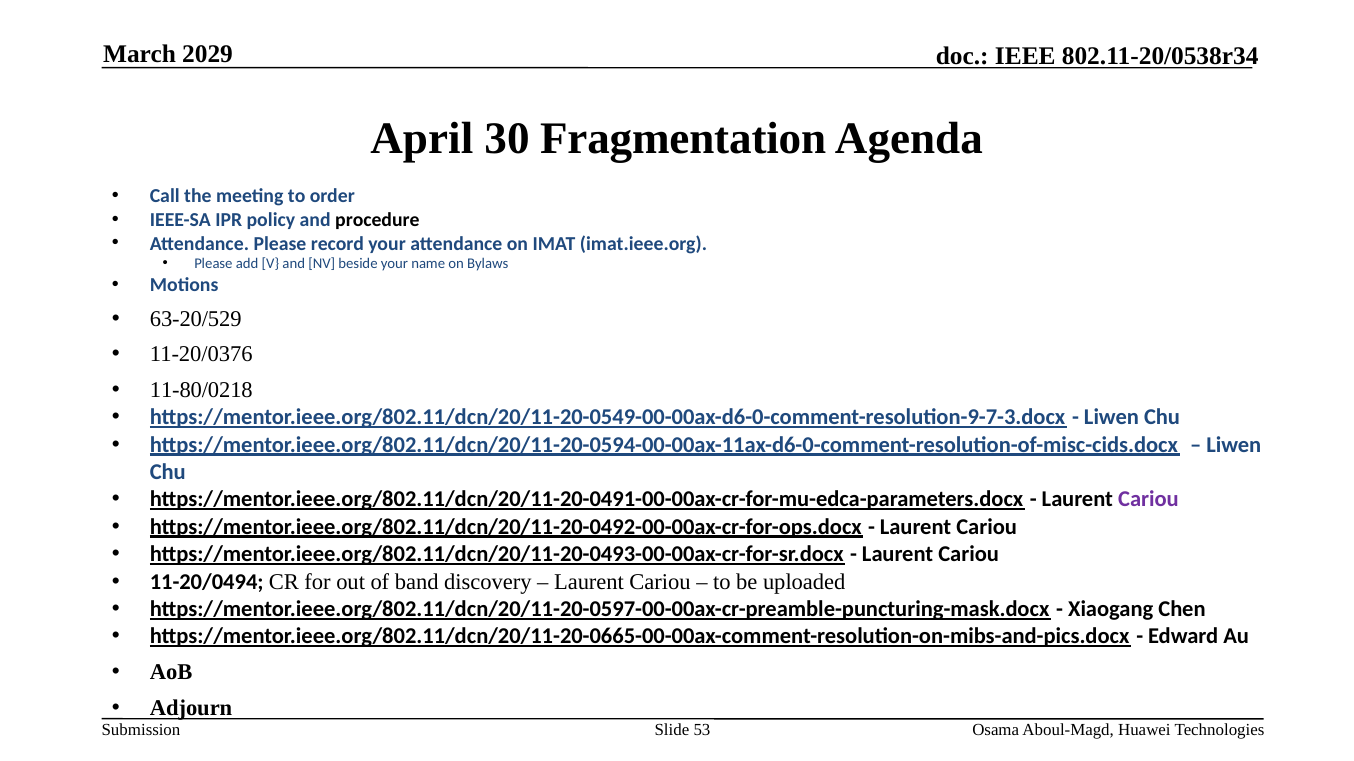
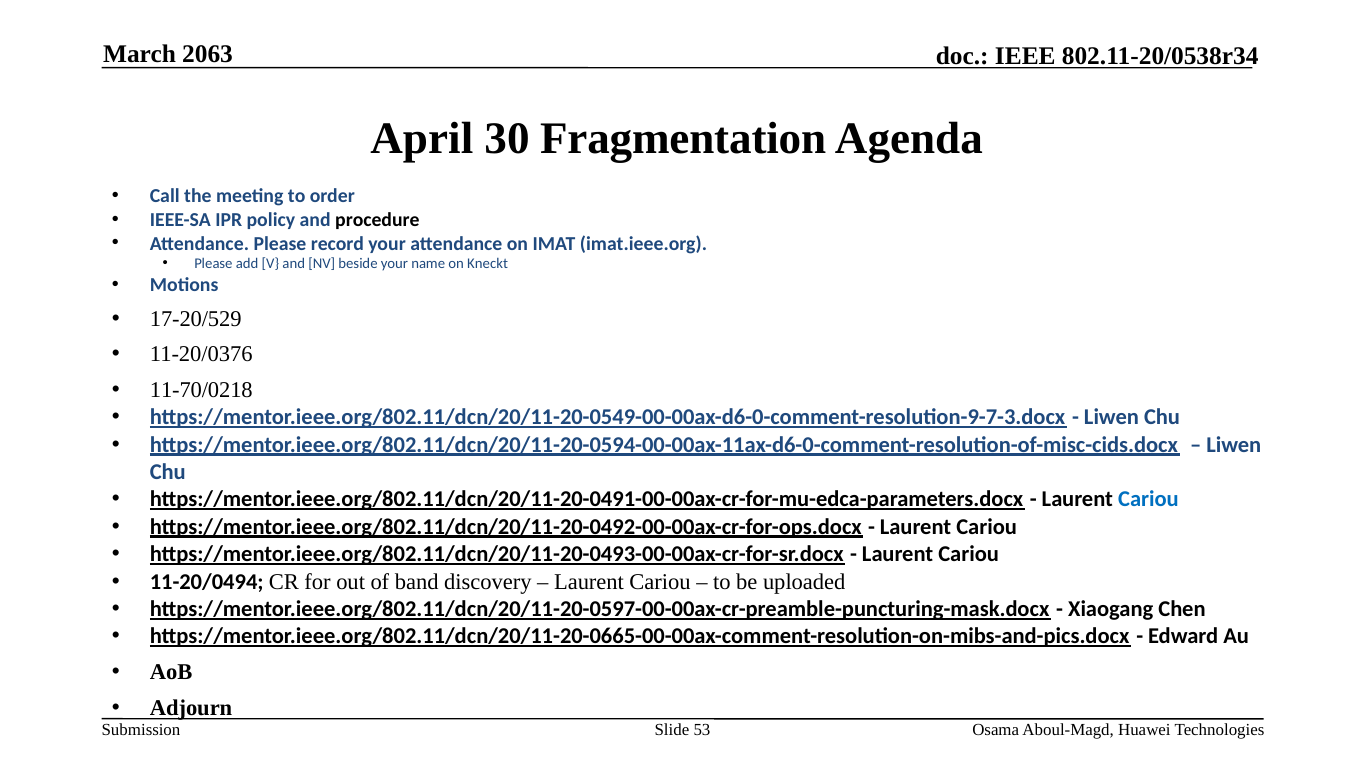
2029: 2029 -> 2063
Bylaws: Bylaws -> Kneckt
63-20/529: 63-20/529 -> 17-20/529
11-80/0218: 11-80/0218 -> 11-70/0218
Cariou at (1148, 500) colour: purple -> blue
